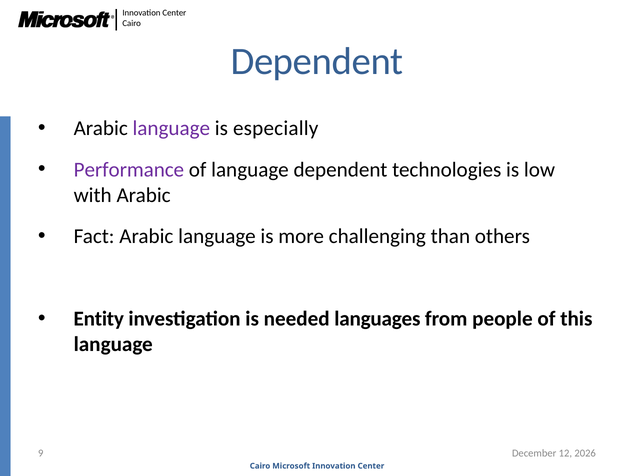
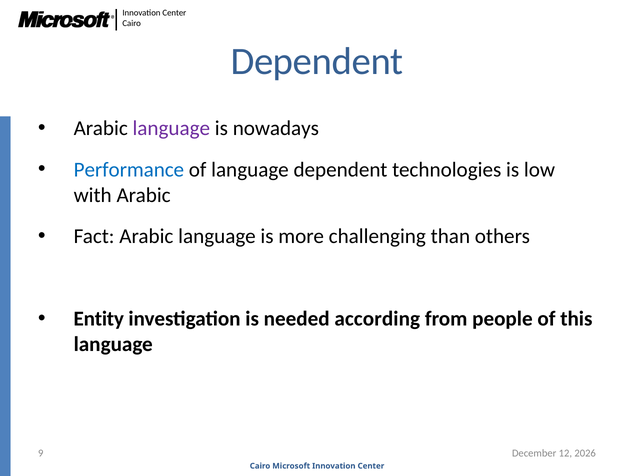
especially: especially -> nowadays
Performance colour: purple -> blue
languages: languages -> according
